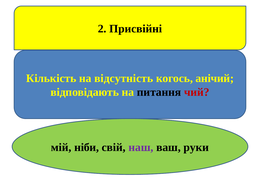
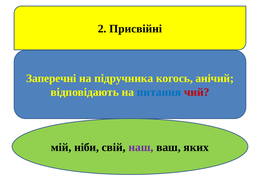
Кількість: Кількість -> Заперечні
відсутність: відсутність -> підручника
питання colour: black -> blue
руки: руки -> яких
